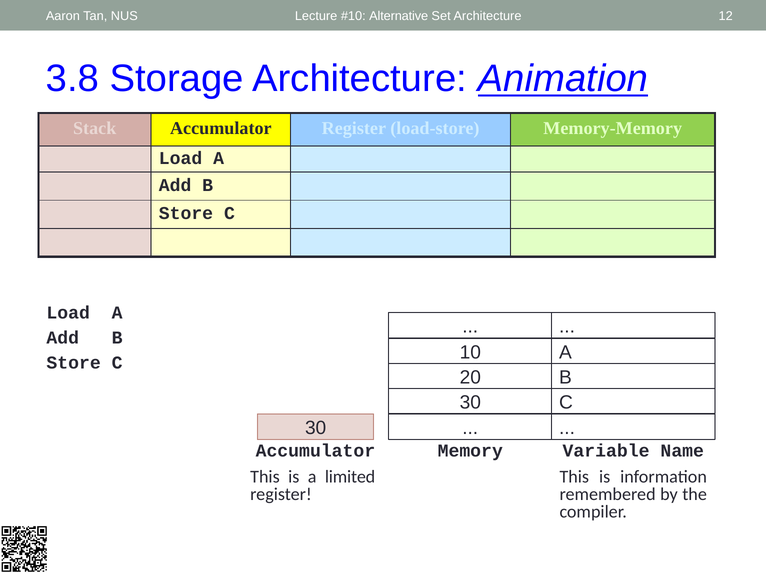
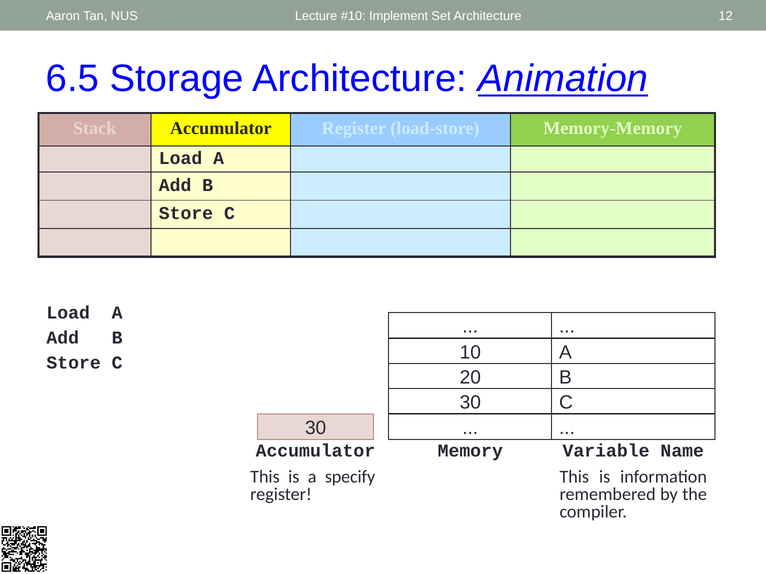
Alternative: Alternative -> Implement
3.8: 3.8 -> 6.5
limited: limited -> specify
